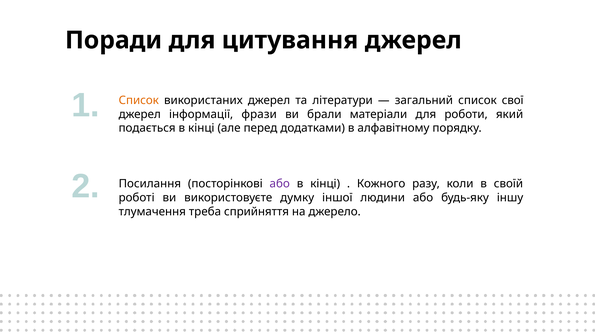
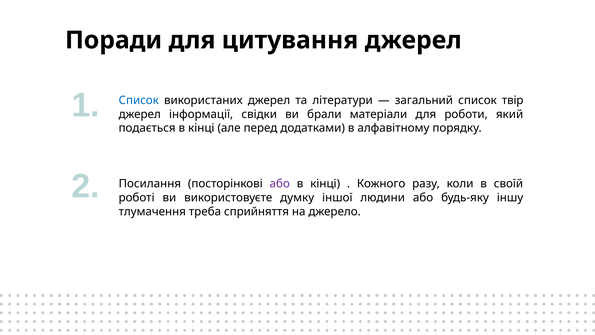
Список at (139, 100) colour: orange -> blue
свої: свої -> твір
фрази: фрази -> свідки
